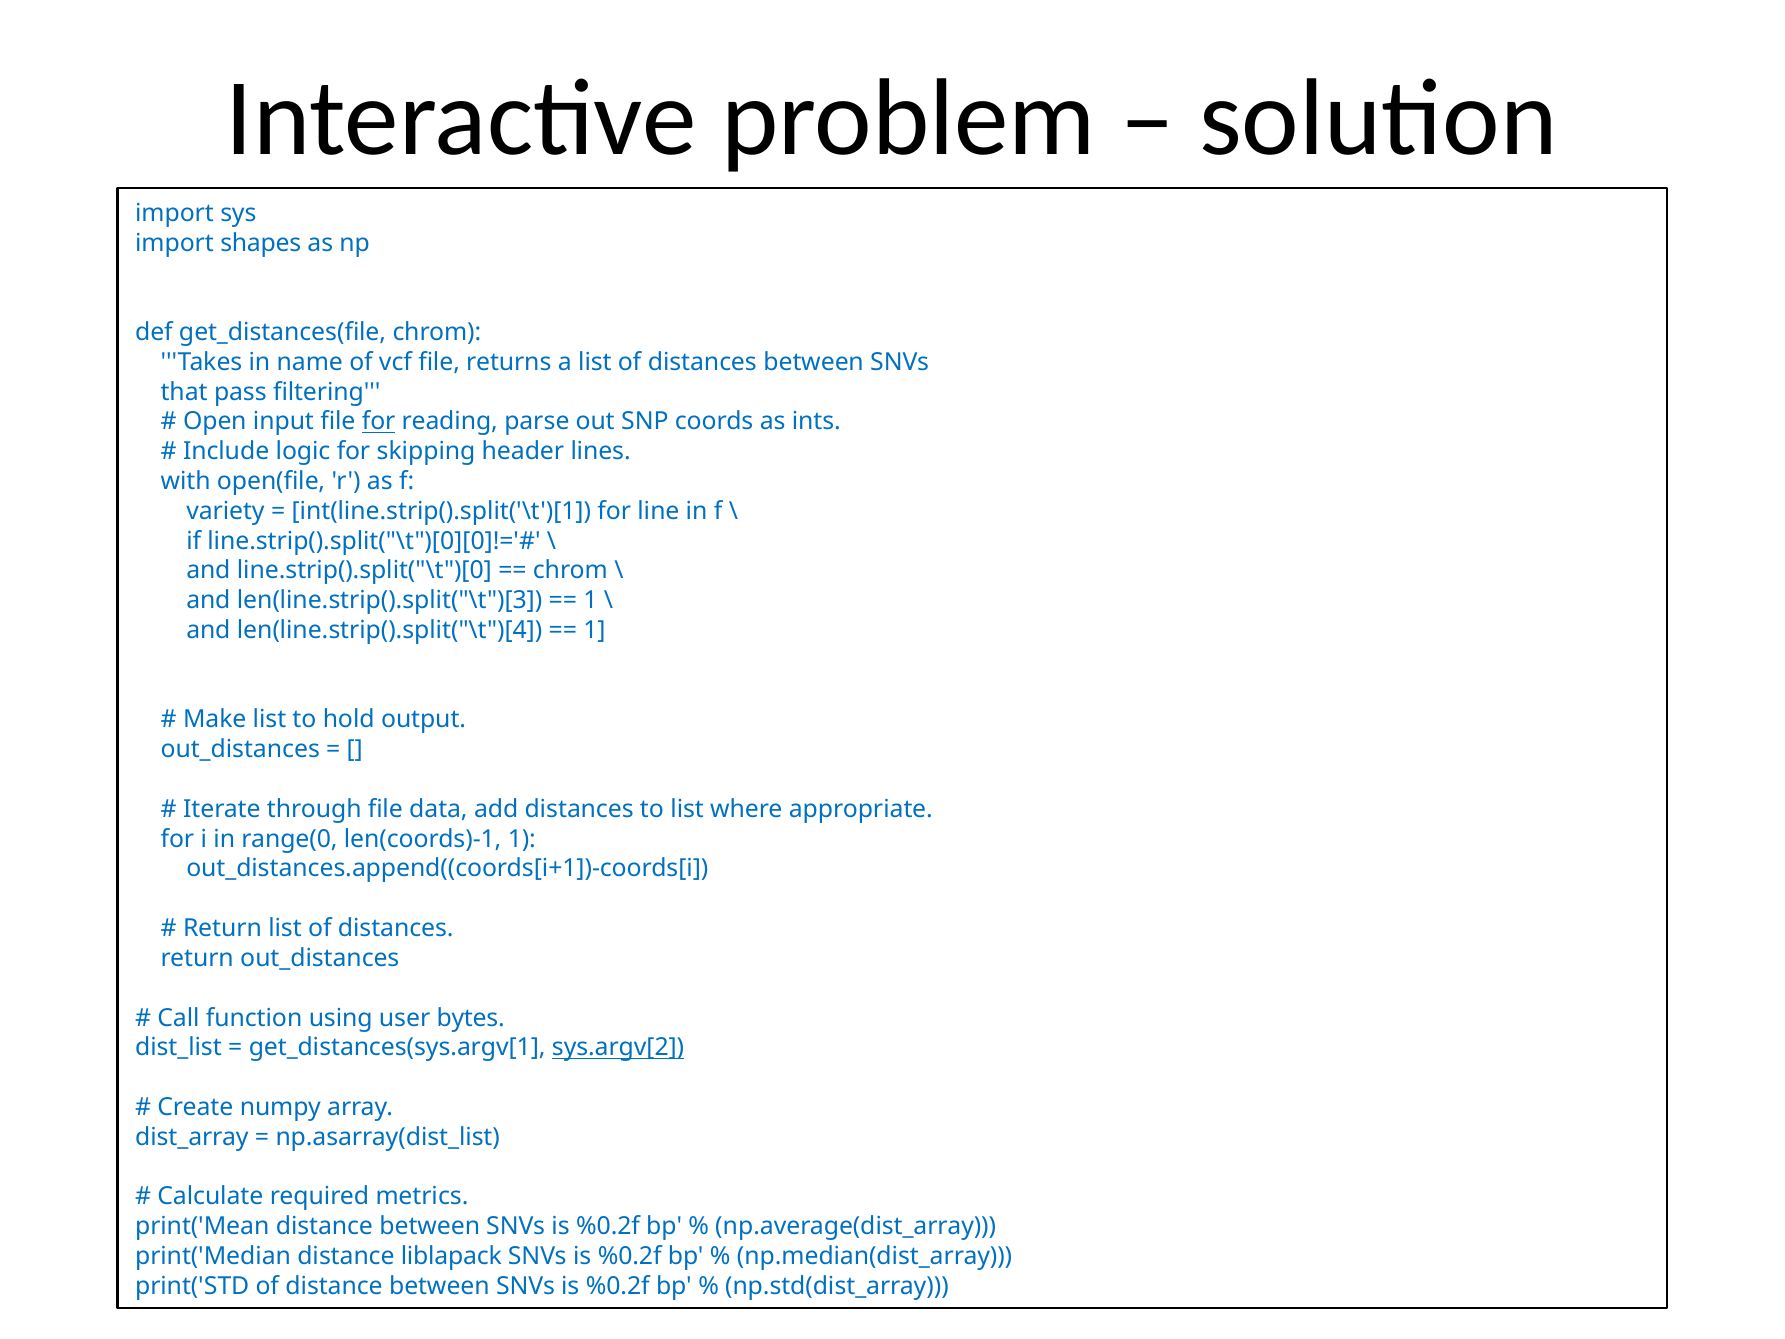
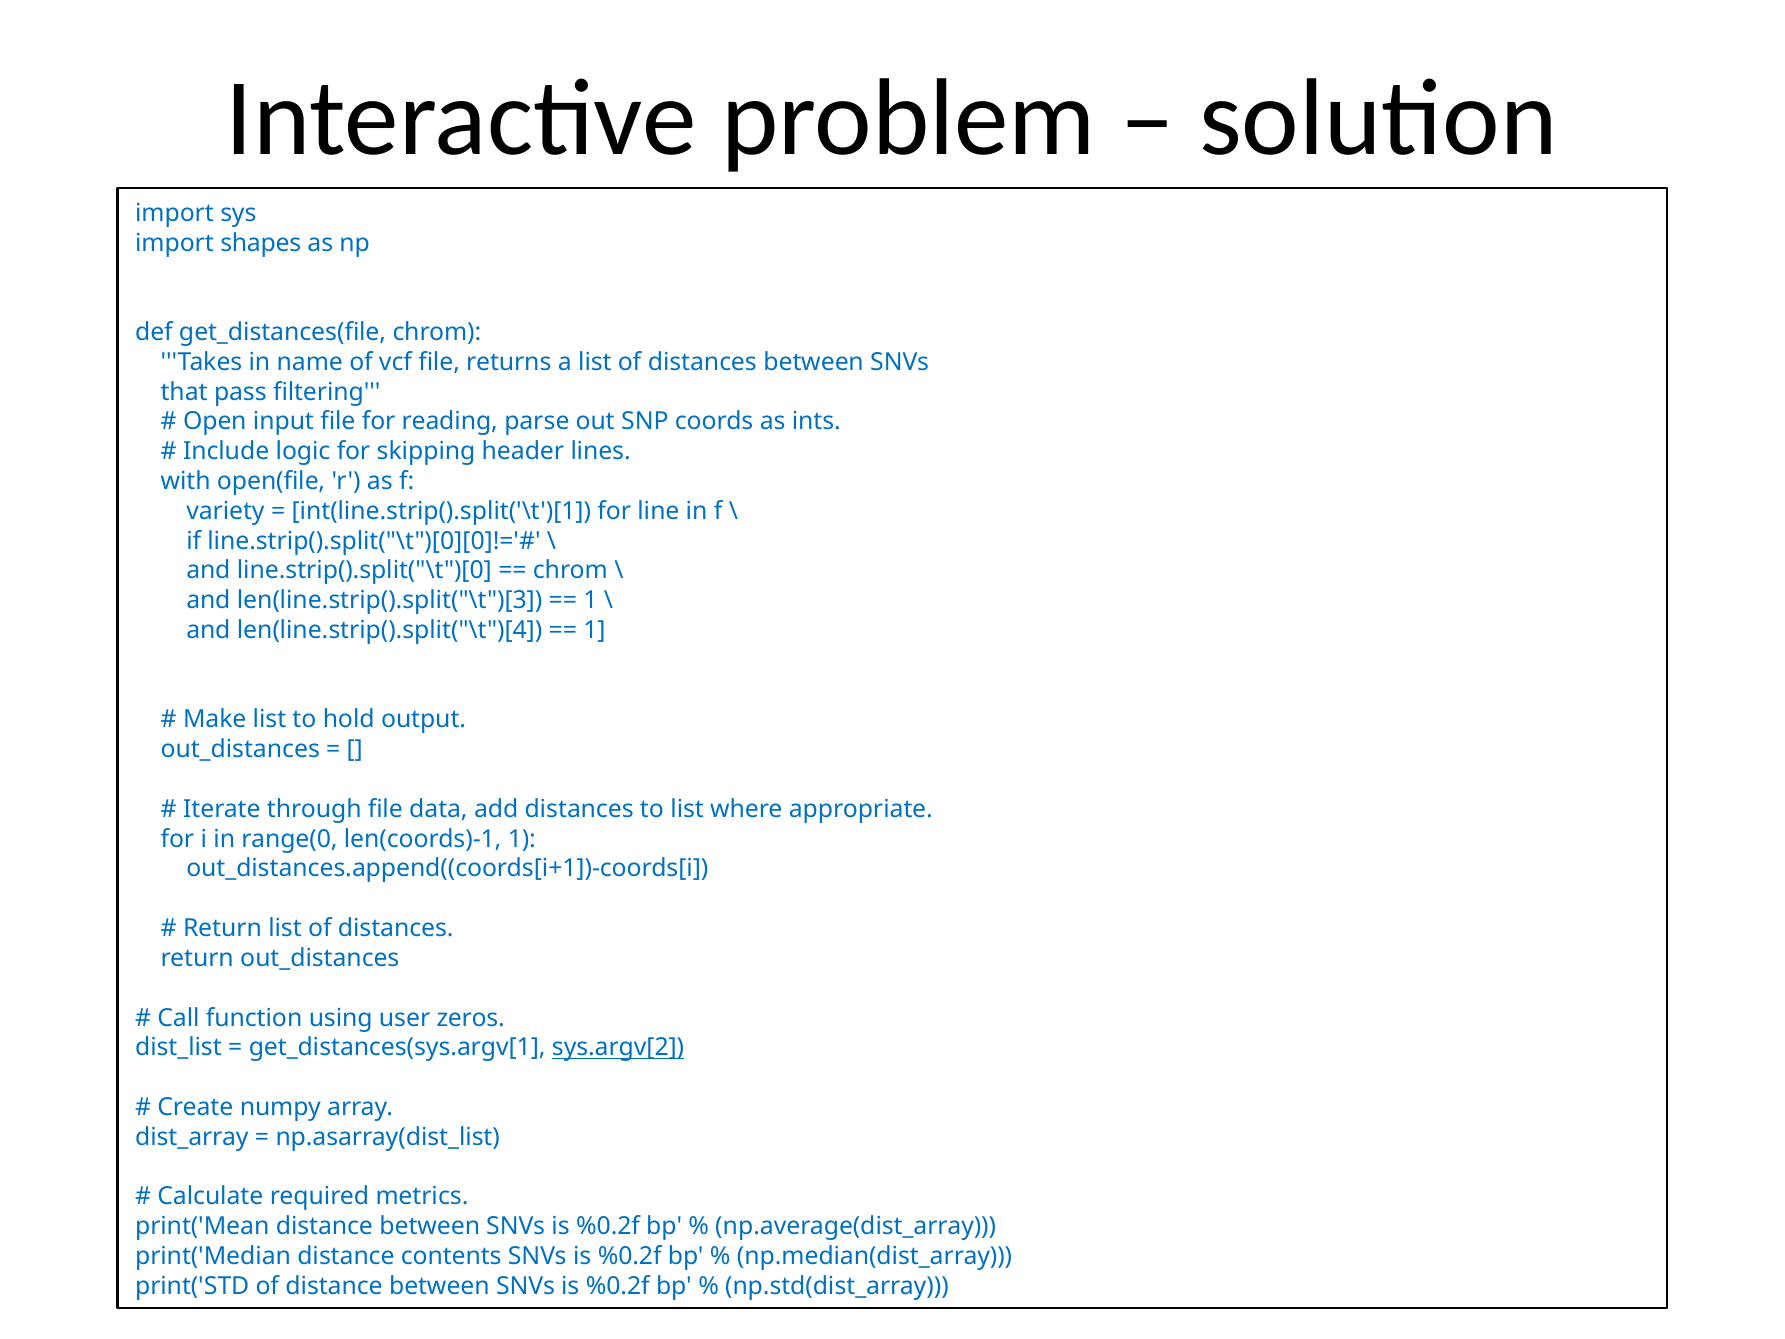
for at (379, 422) underline: present -> none
bytes: bytes -> zeros
liblapack: liblapack -> contents
